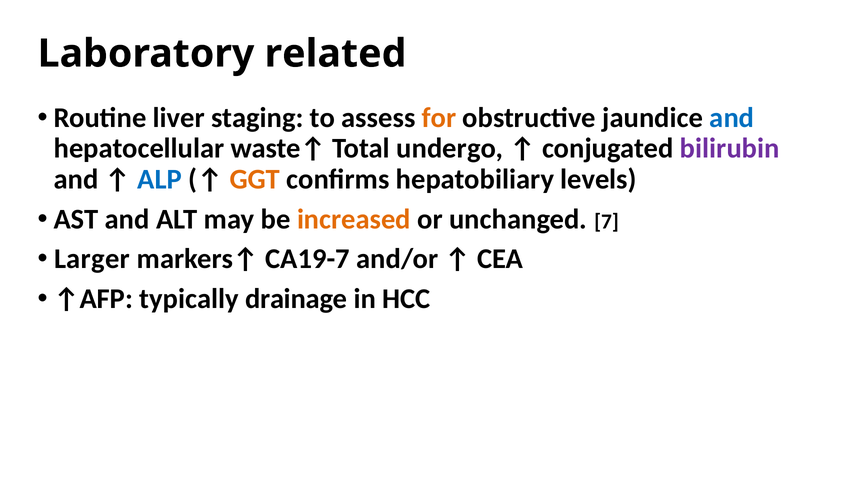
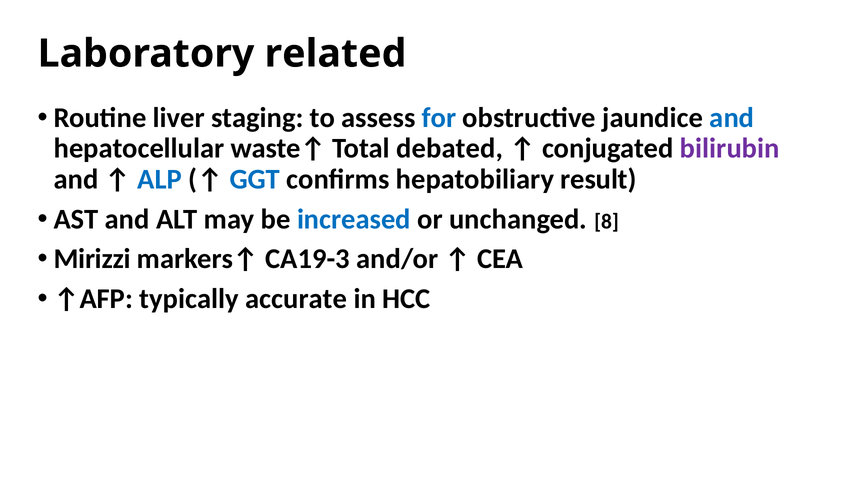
for colour: orange -> blue
undergo: undergo -> debated
GGT colour: orange -> blue
levels: levels -> result
increased colour: orange -> blue
7: 7 -> 8
Larger: Larger -> Mirizzi
CA19-7: CA19-7 -> CA19-3
drainage: drainage -> accurate
